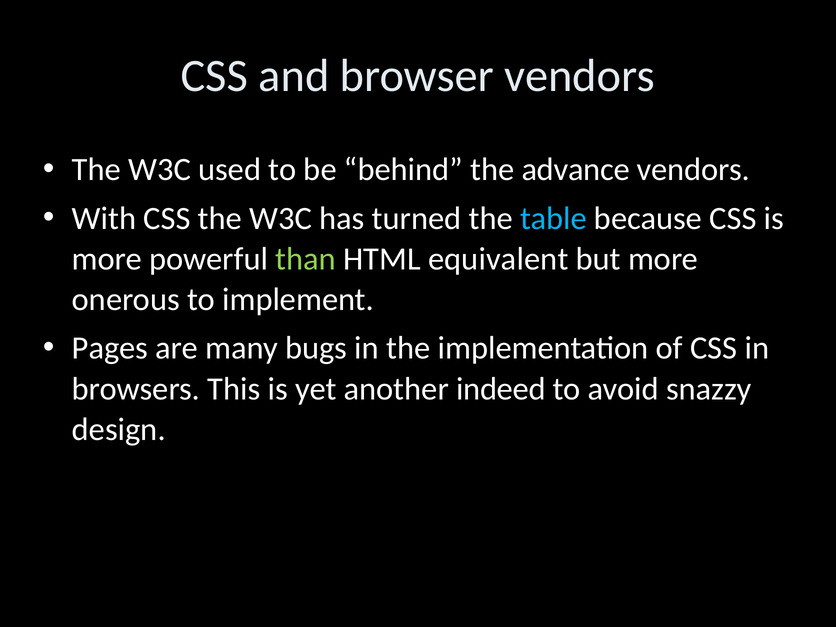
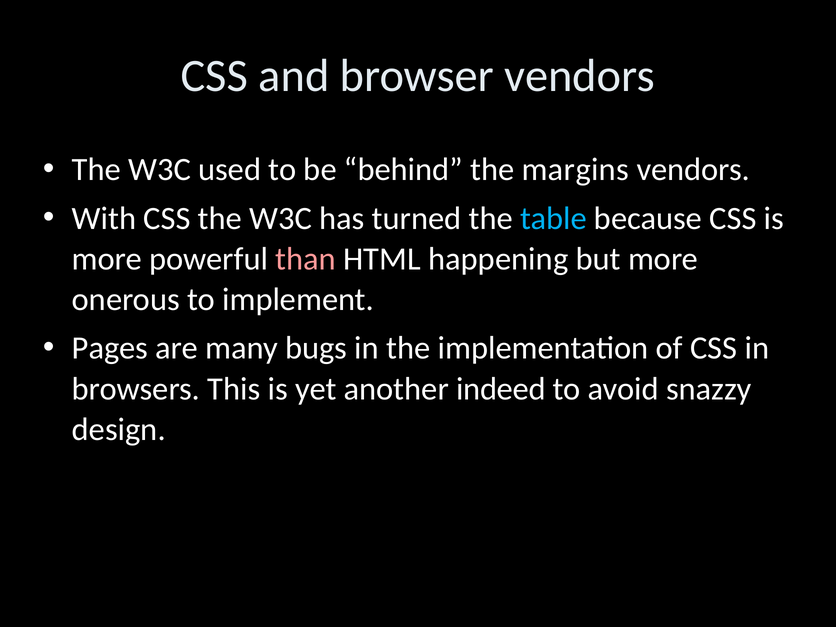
advance: advance -> margins
than colour: light green -> pink
equivalent: equivalent -> happening
